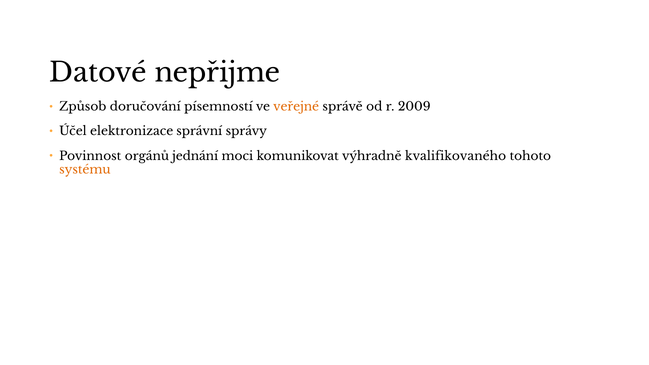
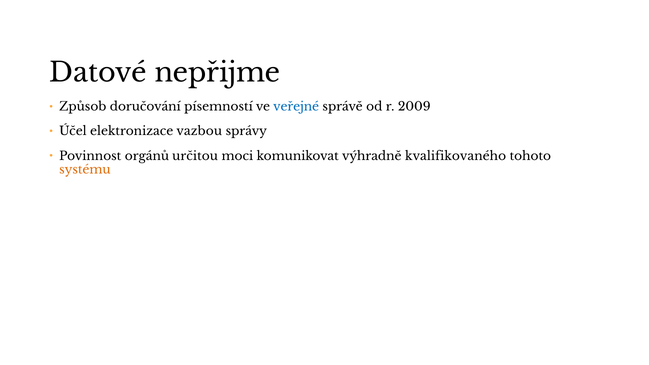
veřejné colour: orange -> blue
správní: správní -> vazbou
jednání: jednání -> určitou
